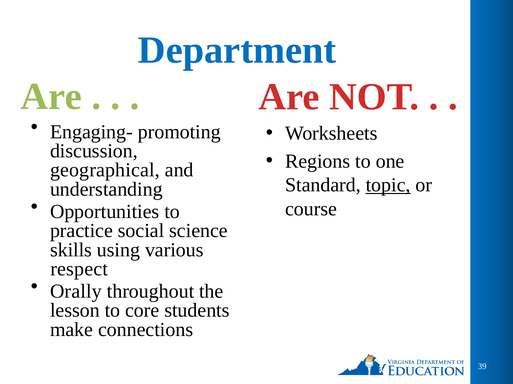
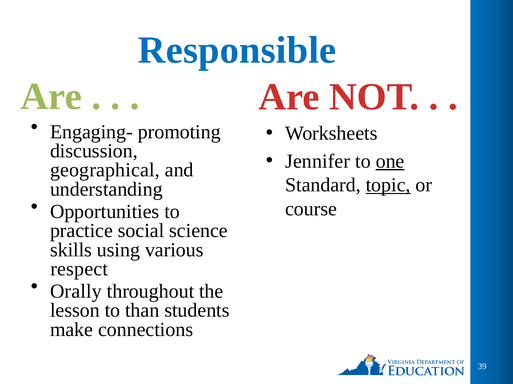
Department: Department -> Responsible
Regions: Regions -> Jennifer
one underline: none -> present
core: core -> than
